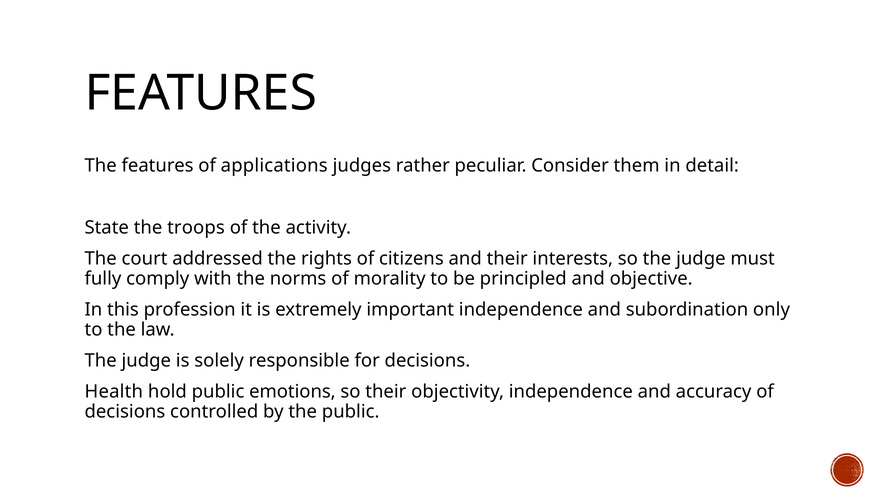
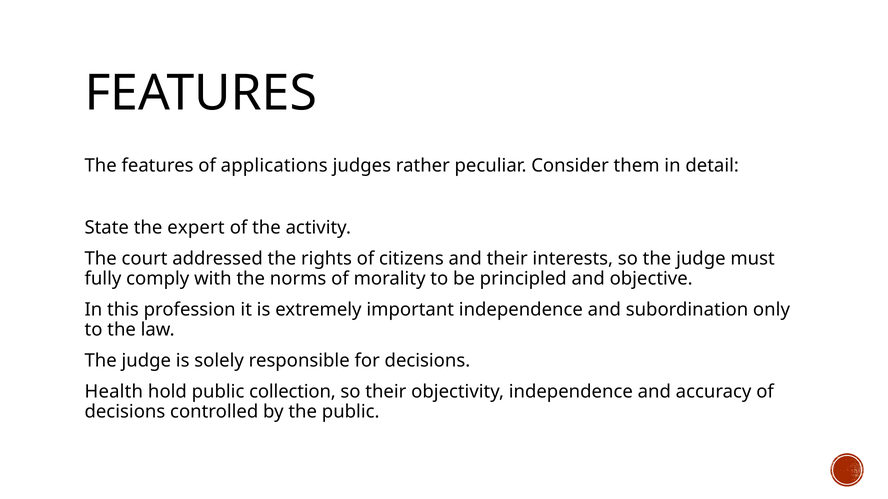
troops: troops -> expert
emotions: emotions -> collection
